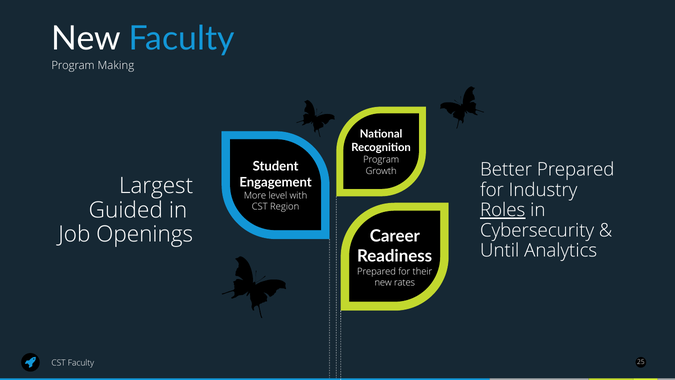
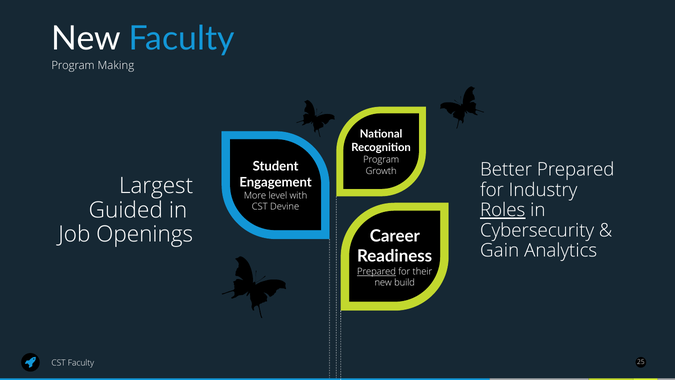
Region: Region -> Devine
Until: Until -> Gain
Prepared at (377, 271) underline: none -> present
rates: rates -> build
